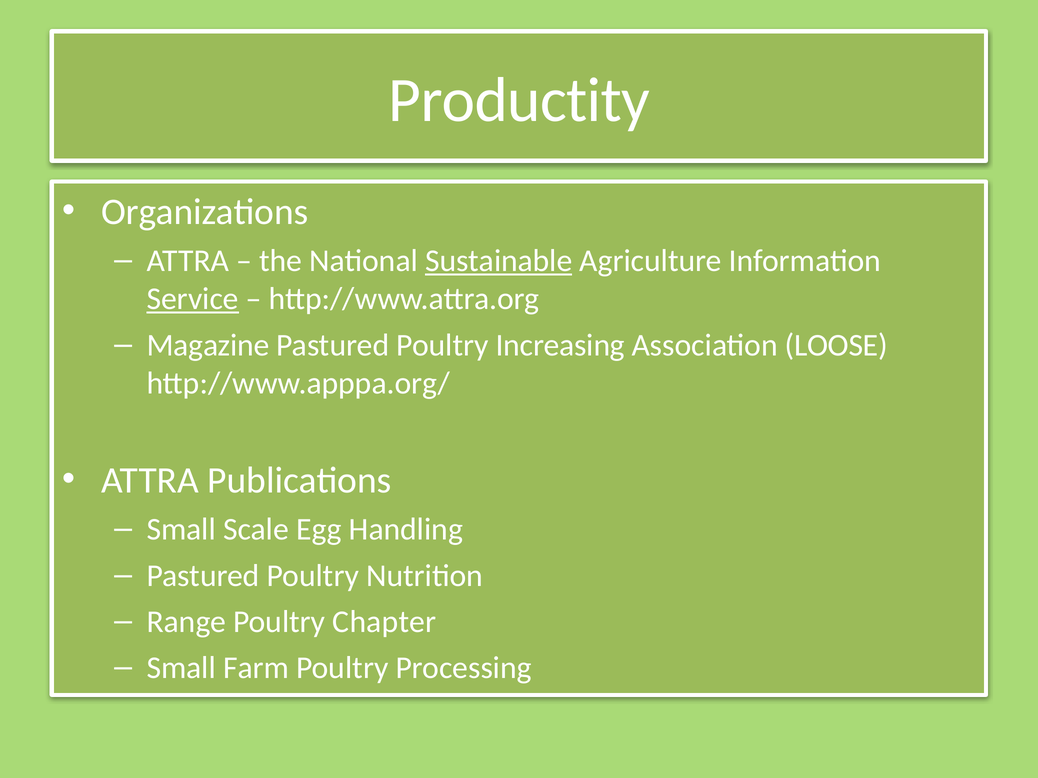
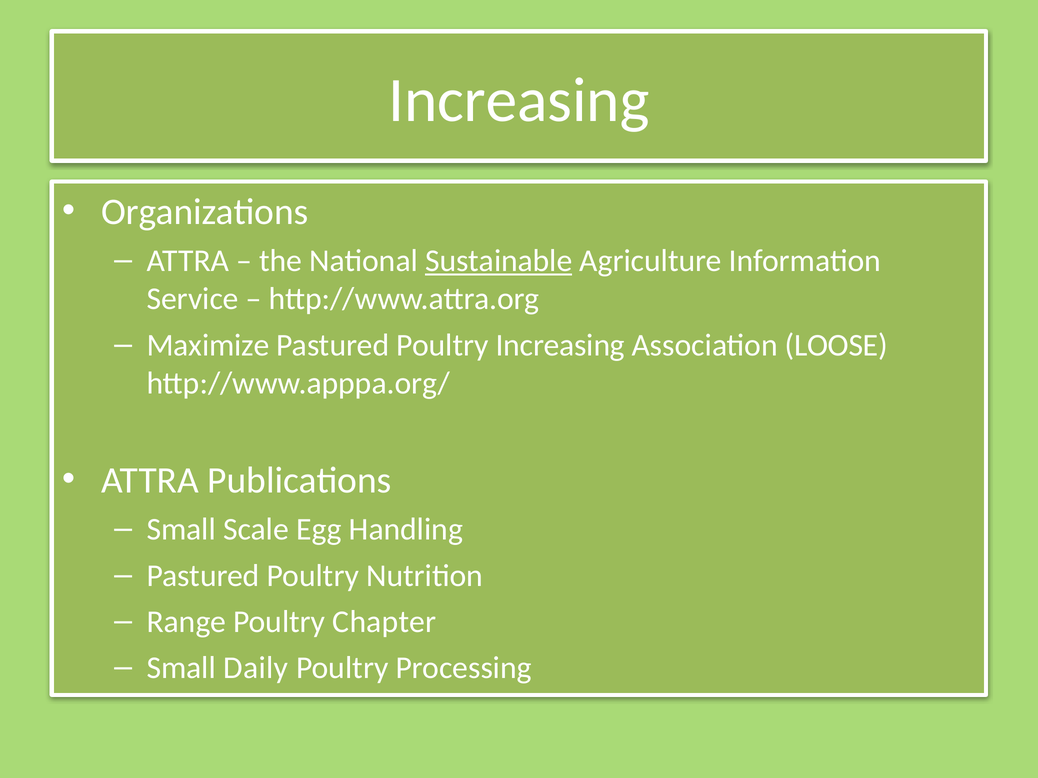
Productity at (519, 100): Productity -> Increasing
Service underline: present -> none
Magazine: Magazine -> Maximize
Farm: Farm -> Daily
